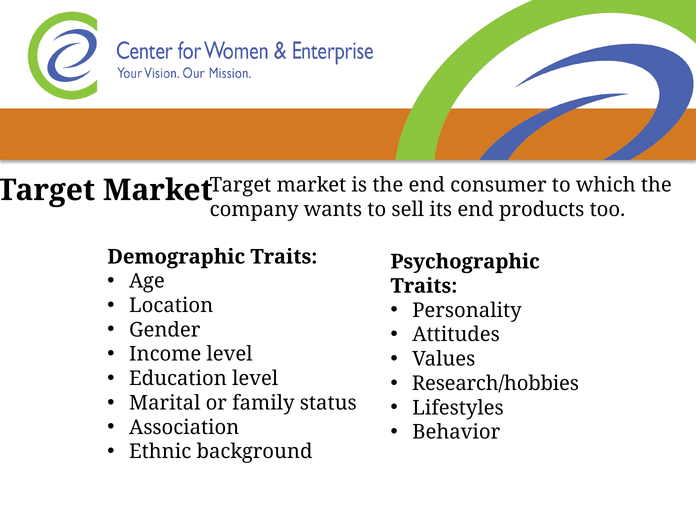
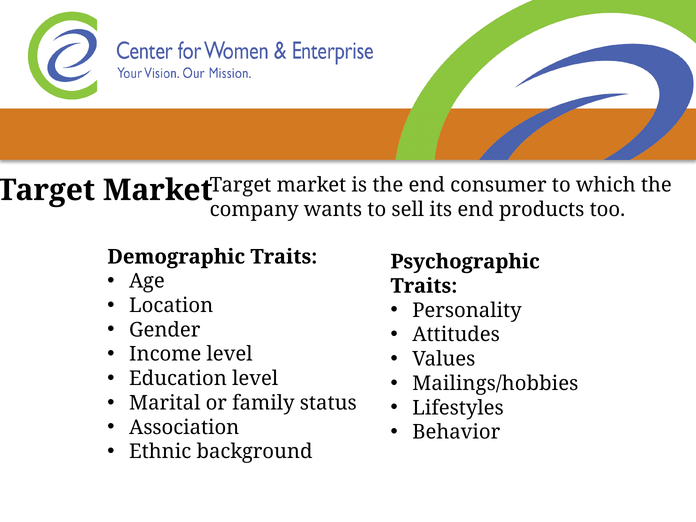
Research/hobbies: Research/hobbies -> Mailings/hobbies
